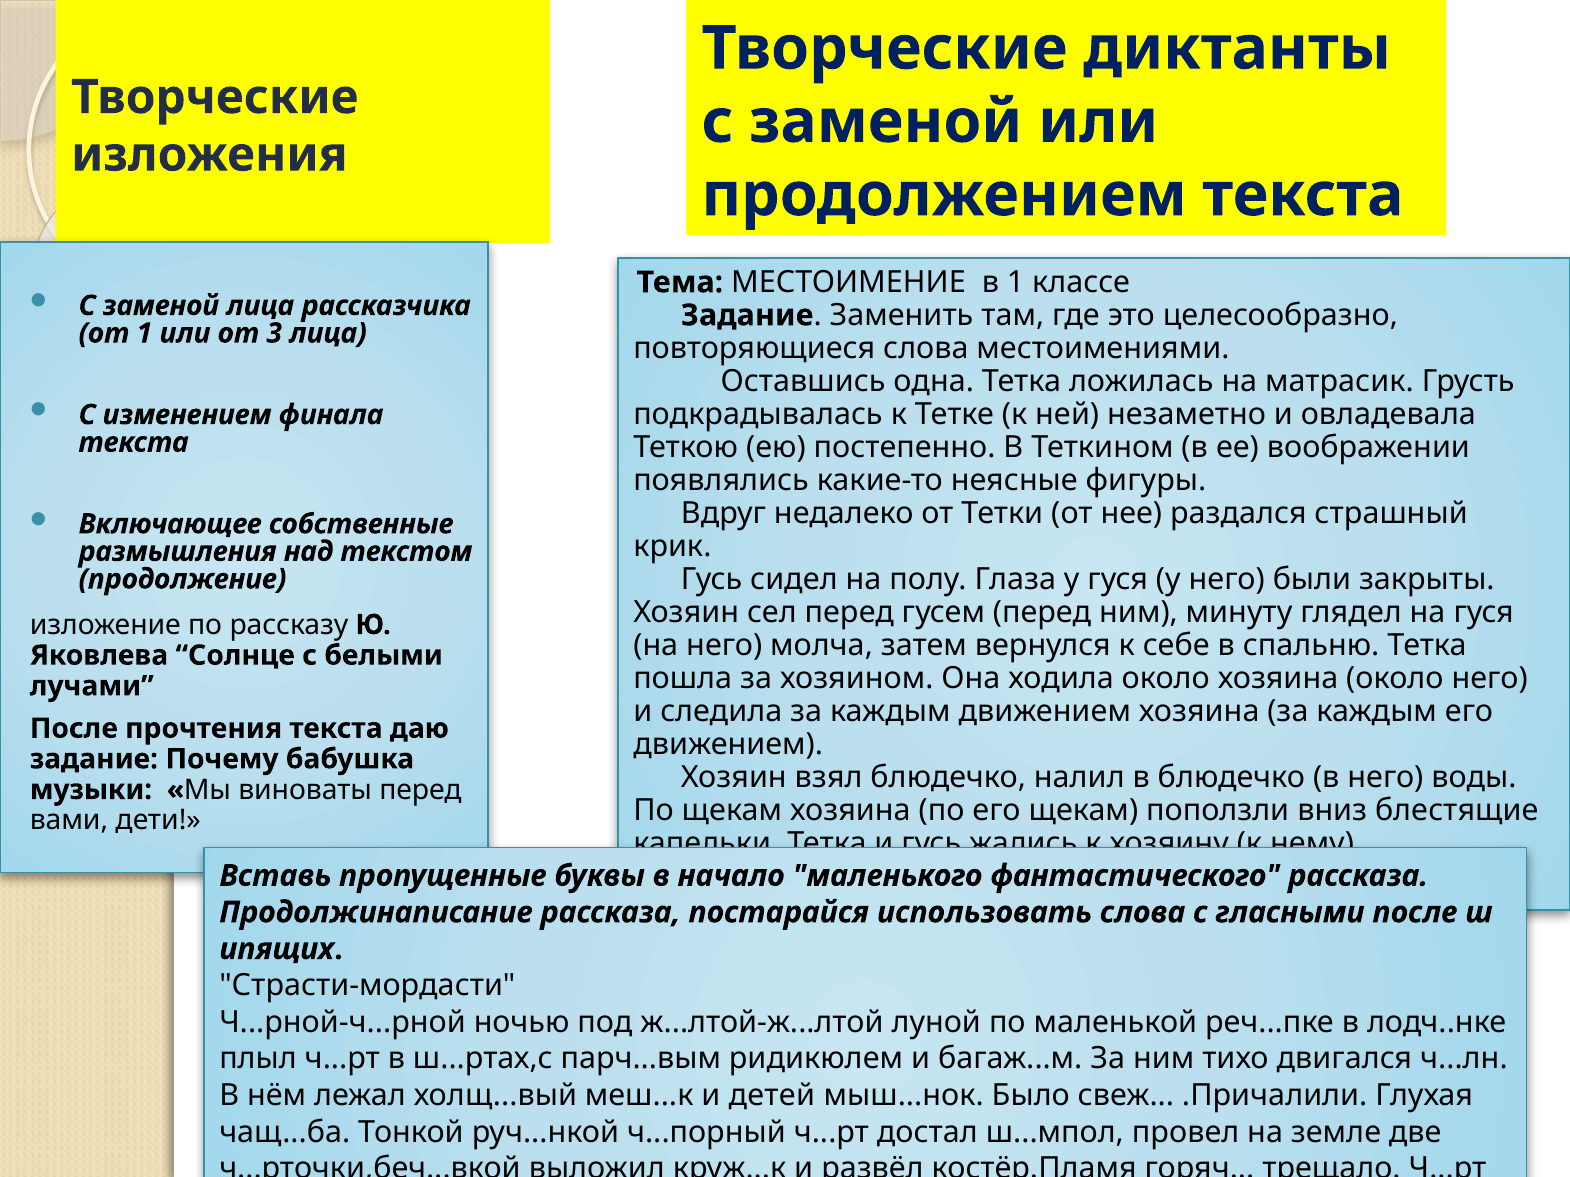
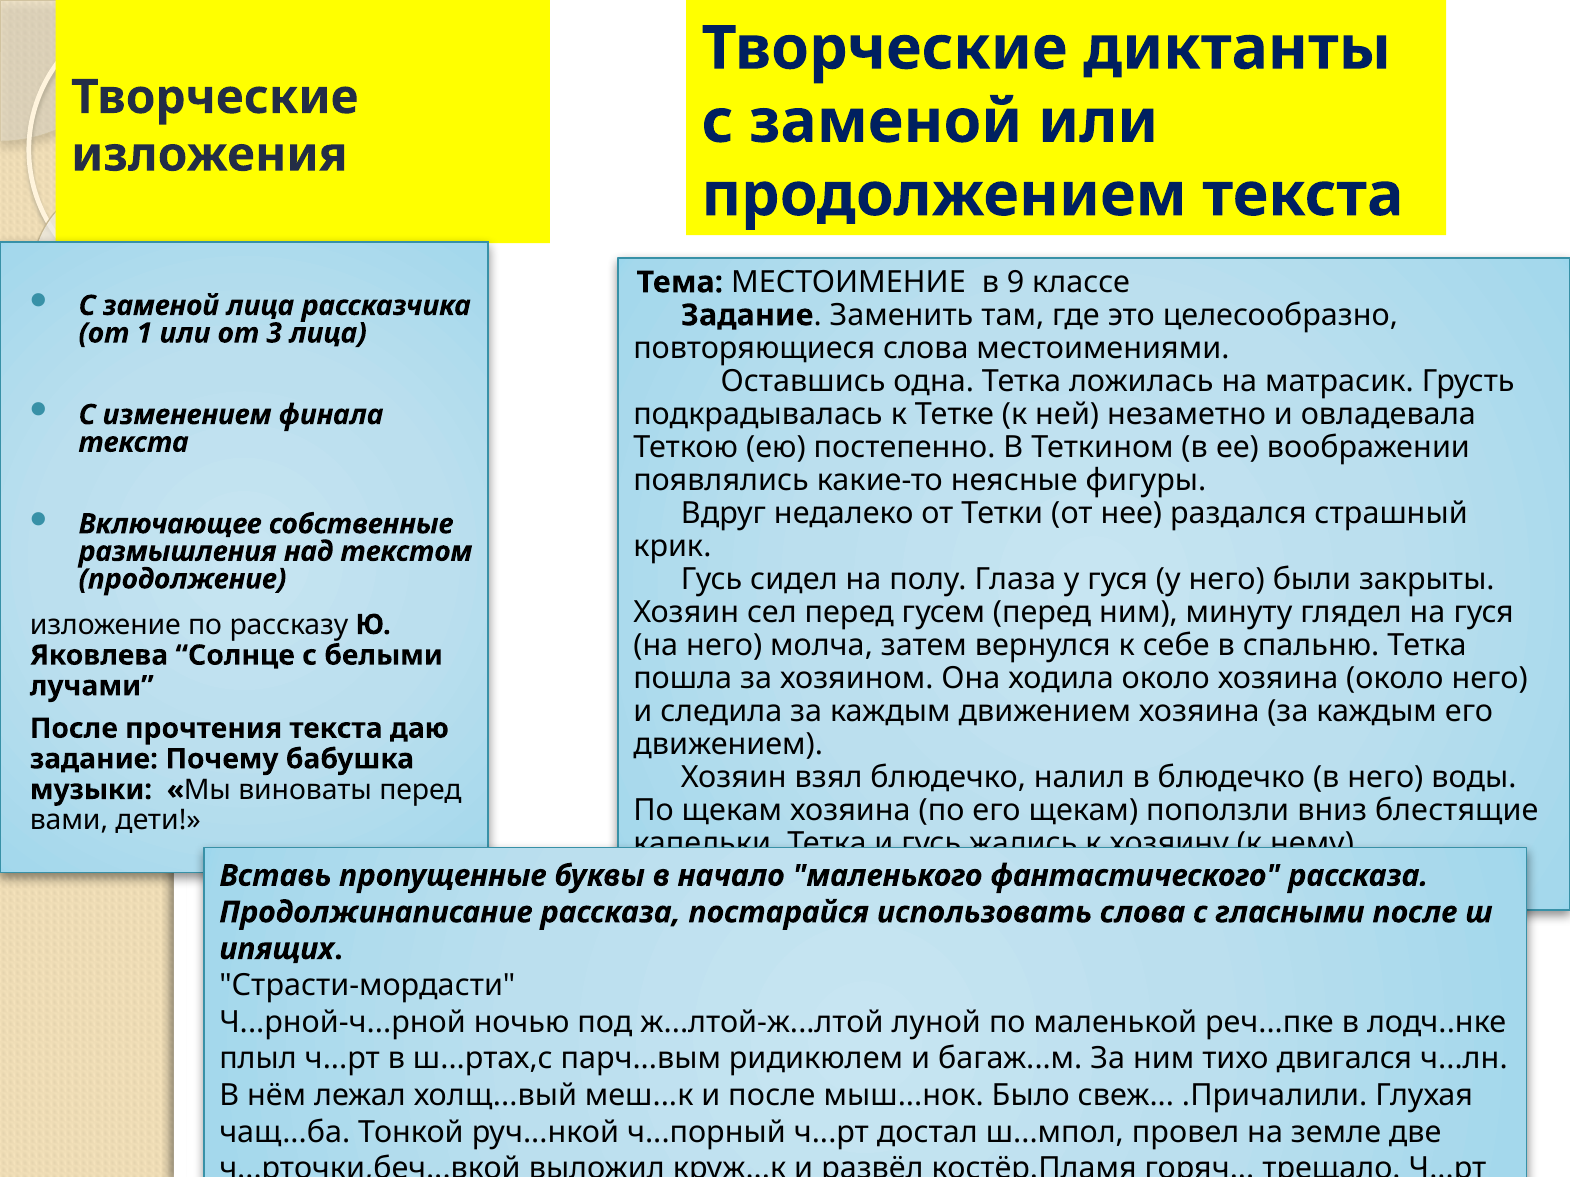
в 1: 1 -> 9
и детей: детей -> после
